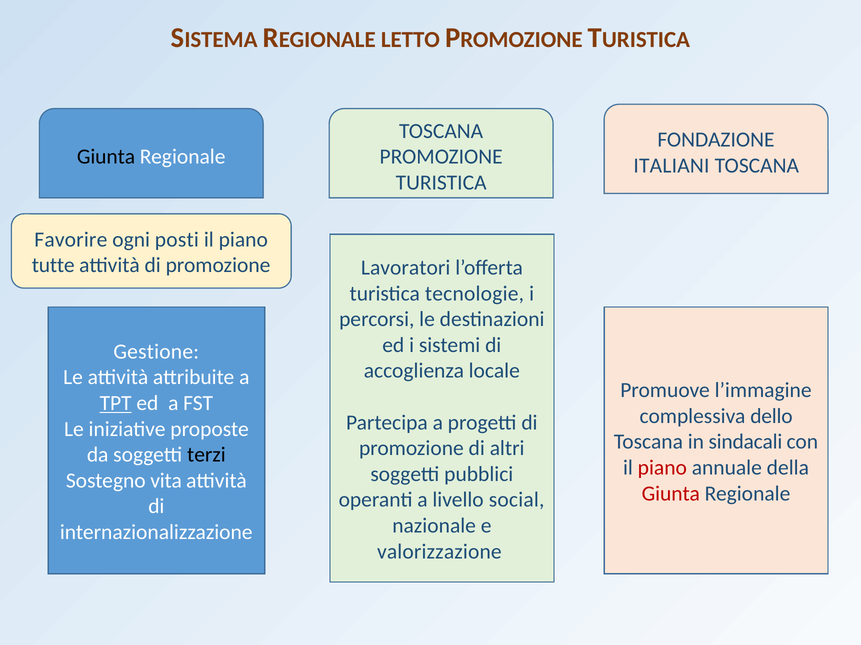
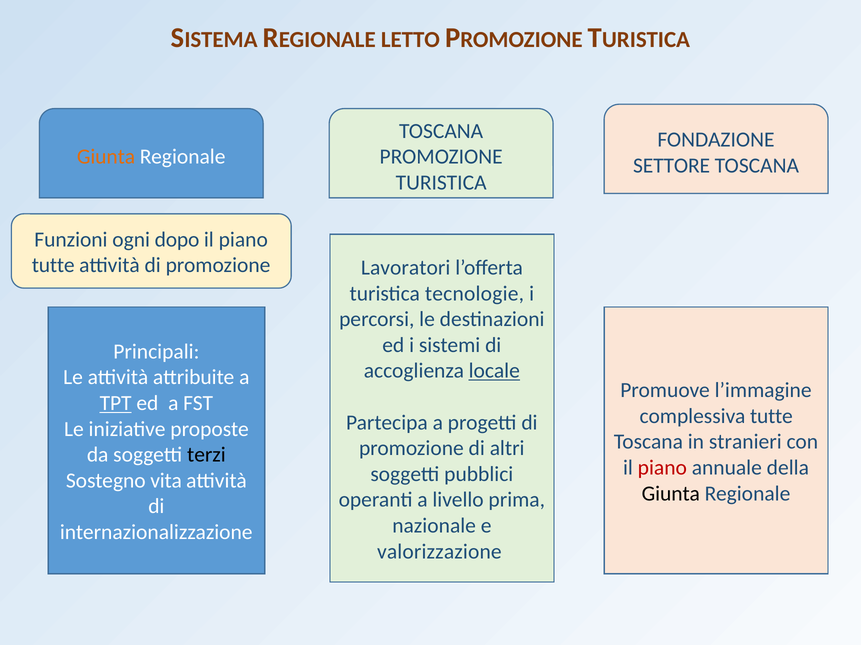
Giunta at (106, 157) colour: black -> orange
ITALIANI: ITALIANI -> SETTORE
Favorire: Favorire -> Funzioni
posti: posti -> dopo
Gestione: Gestione -> Principali
locale underline: none -> present
complessiva dello: dello -> tutte
sindacali: sindacali -> stranieri
Giunta at (671, 494) colour: red -> black
social: social -> prima
